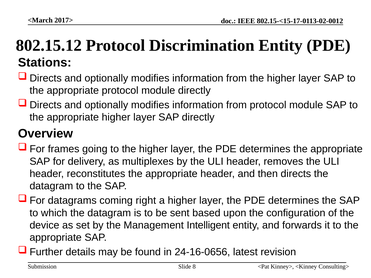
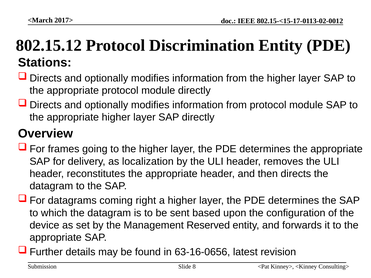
multiplexes: multiplexes -> localization
Intelligent: Intelligent -> Reserved
24-16-0656: 24-16-0656 -> 63-16-0656
